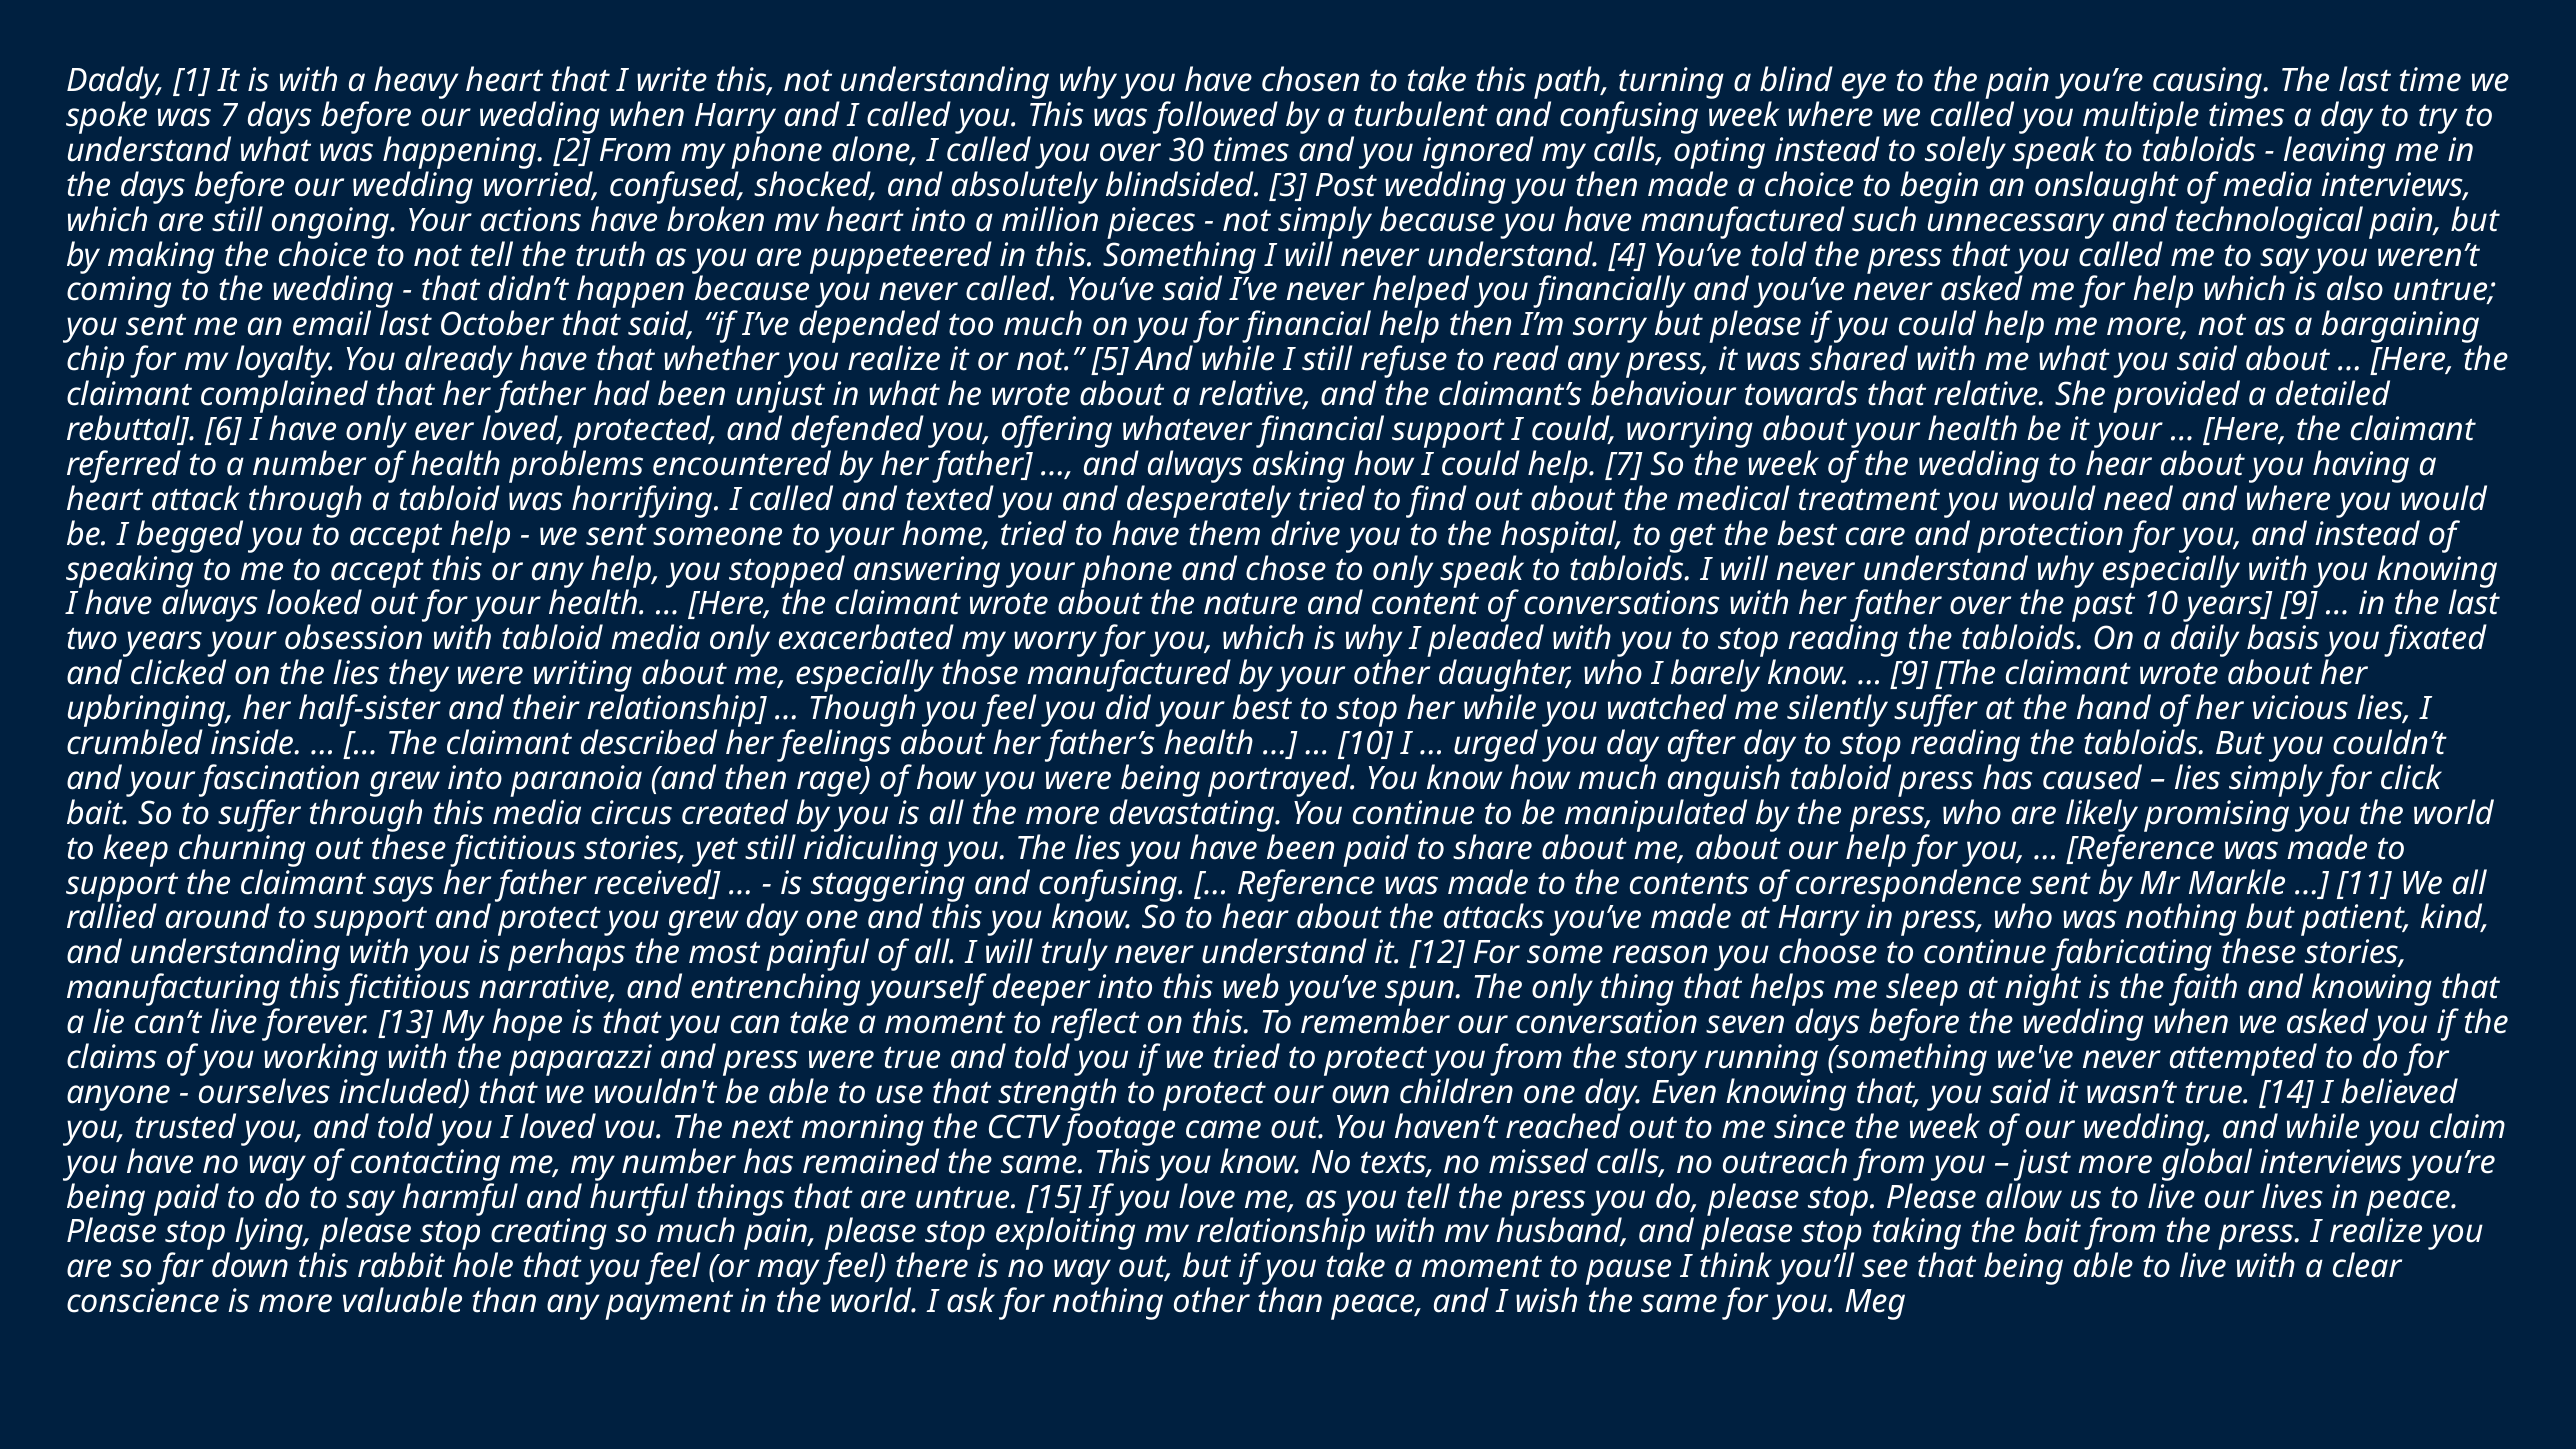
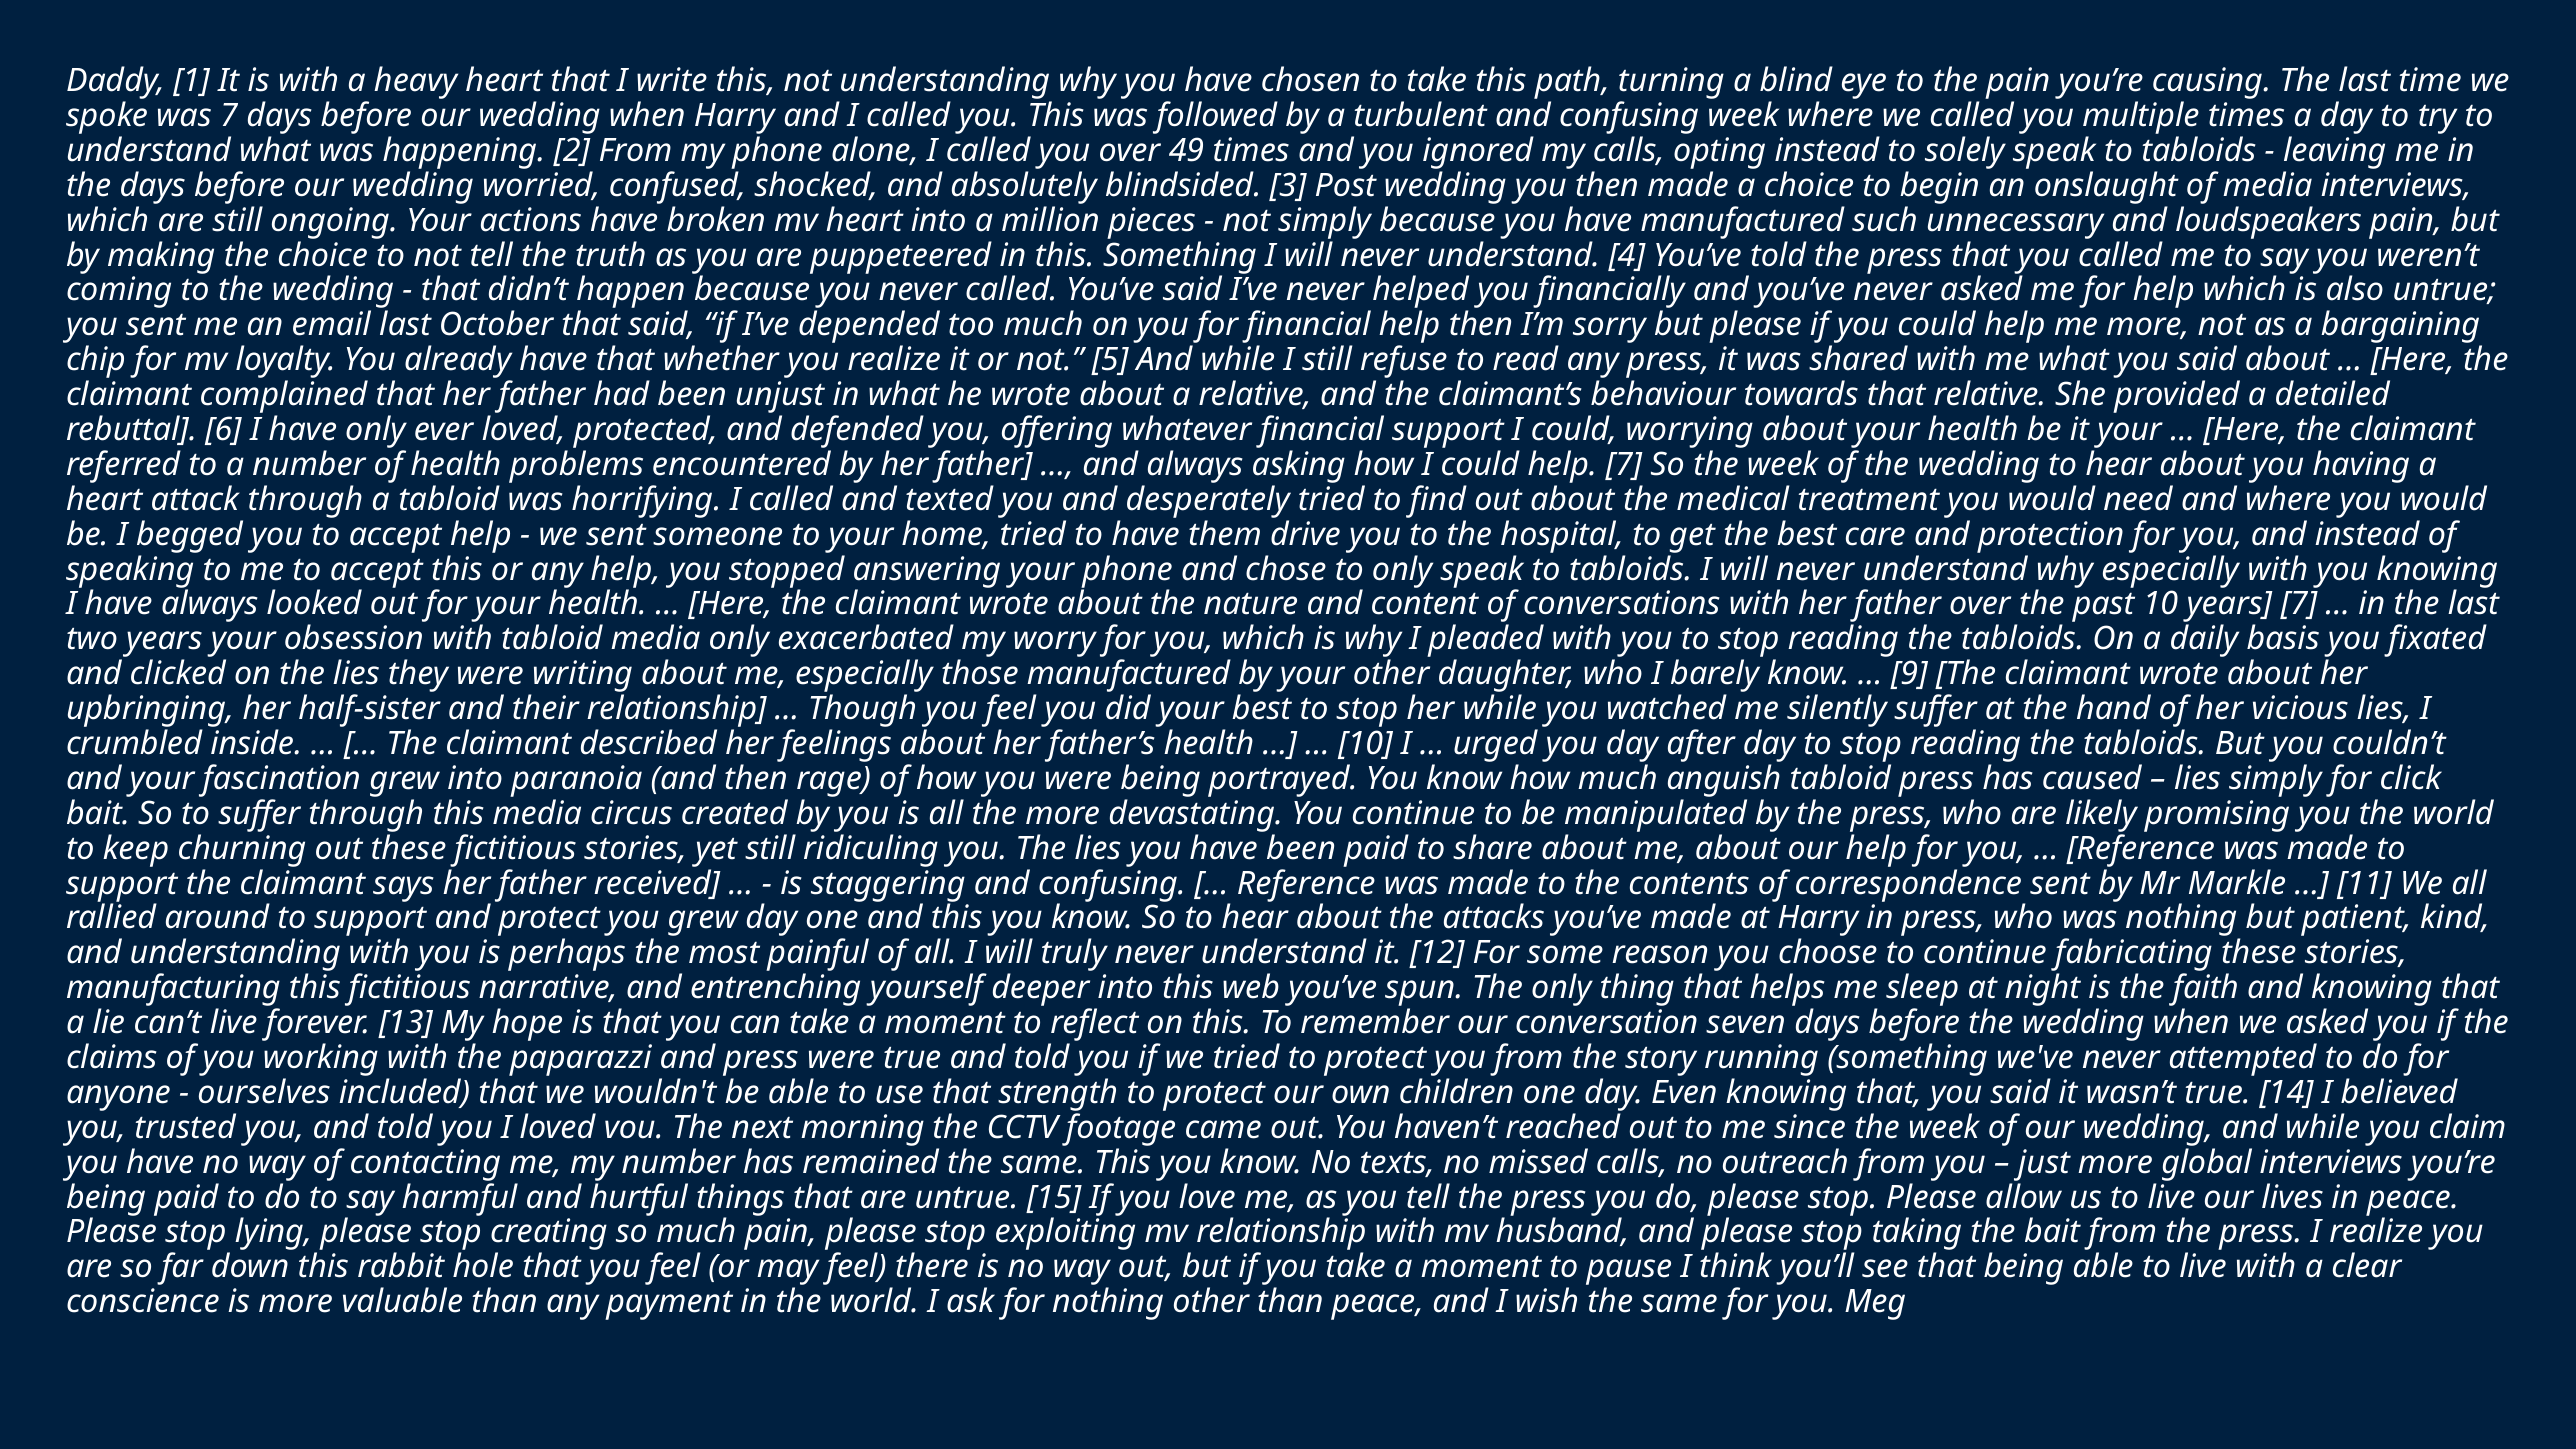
30: 30 -> 49
technological: technological -> loudspeakers
years 9: 9 -> 7
